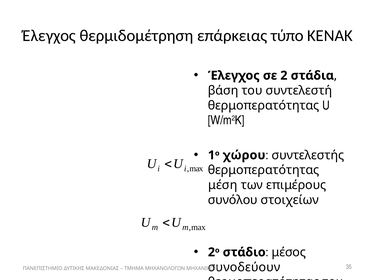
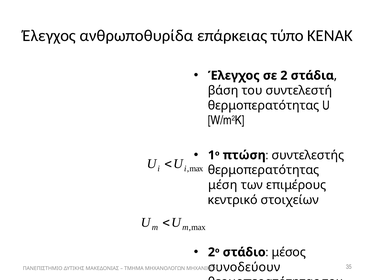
θερμιδομέτρηση: θερμιδομέτρηση -> ανθρωποθυρίδα
χώρου: χώρου -> πτώση
συνόλου: συνόλου -> κεντρικό
